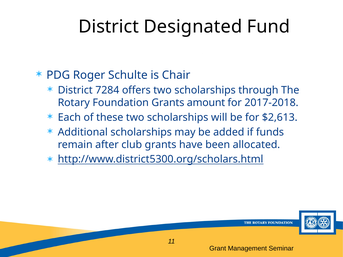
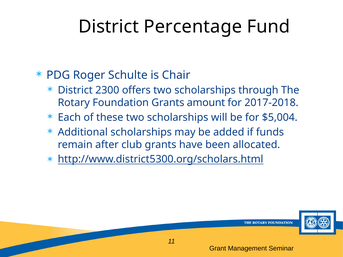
Designated: Designated -> Percentage
7284: 7284 -> 2300
$2,613: $2,613 -> $5,004
